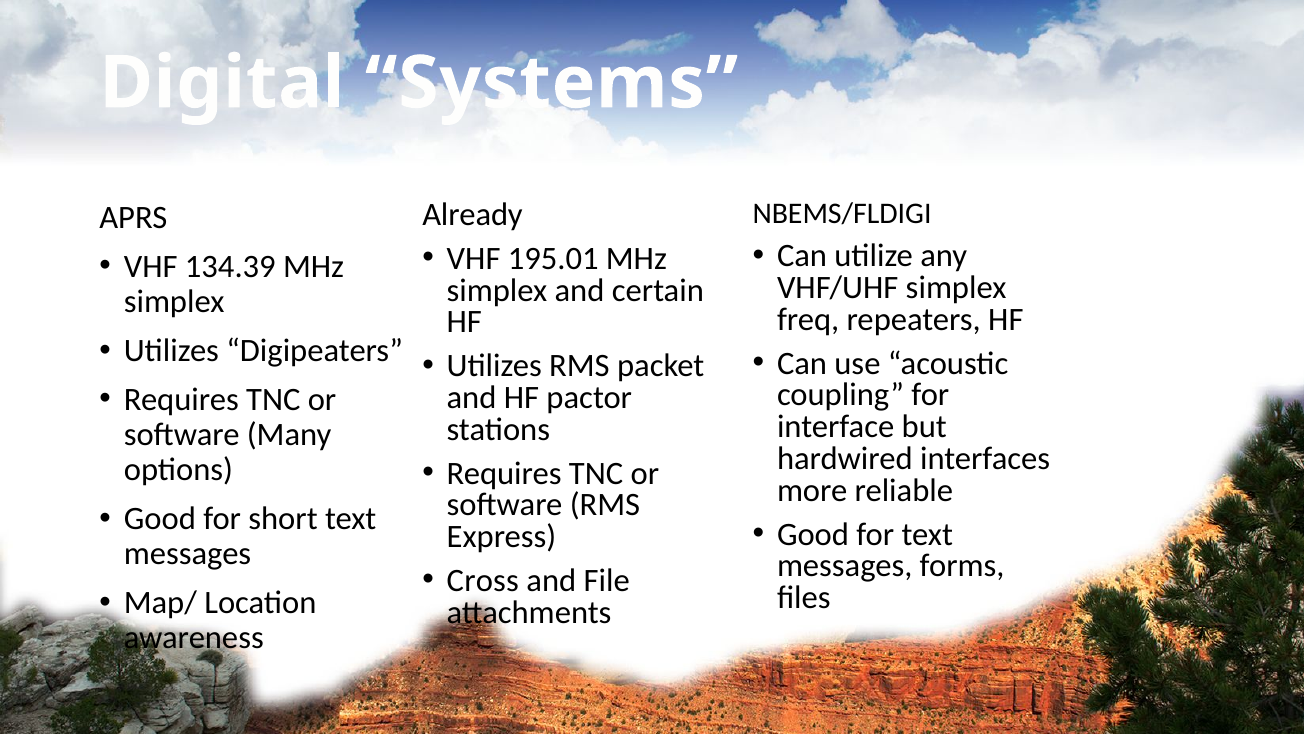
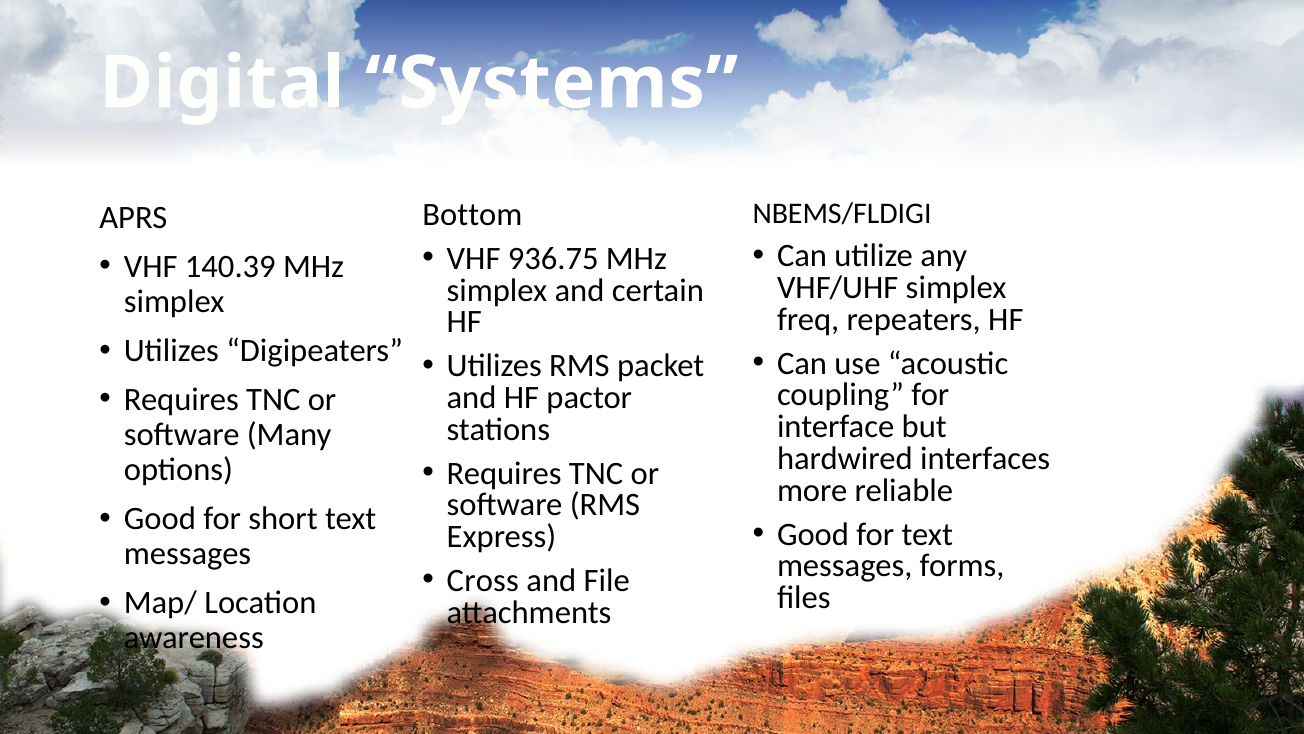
Already: Already -> Bottom
195.01: 195.01 -> 936.75
134.39: 134.39 -> 140.39
